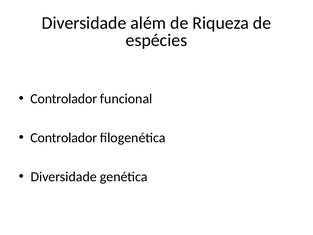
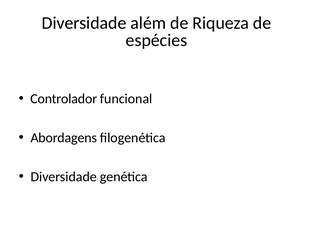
Controlador at (64, 138): Controlador -> Abordagens
